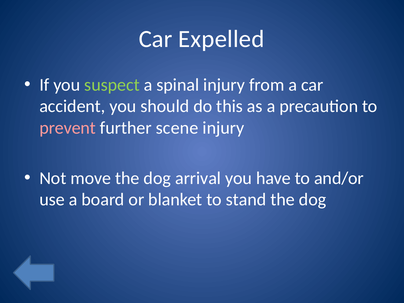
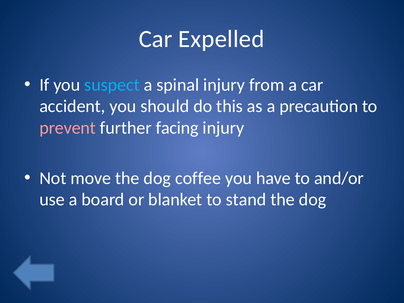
suspect colour: light green -> light blue
scene: scene -> facing
arrival: arrival -> coffee
